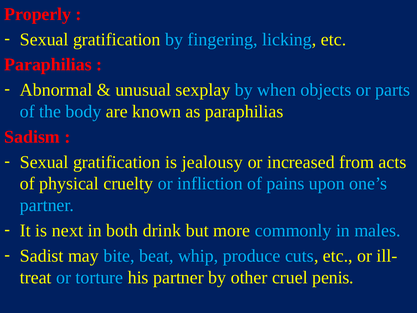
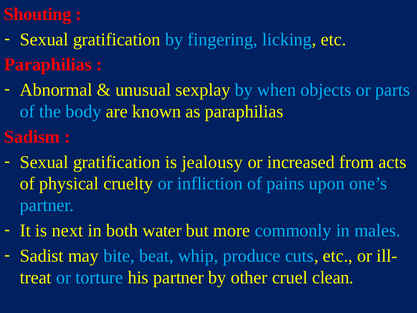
Properly: Properly -> Shouting
drink: drink -> water
penis: penis -> clean
